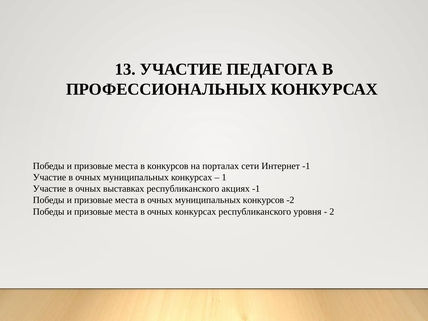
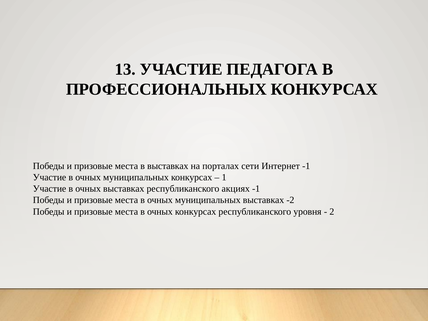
в конкурсов: конкурсов -> выставках
муниципальных конкурсов: конкурсов -> выставках
